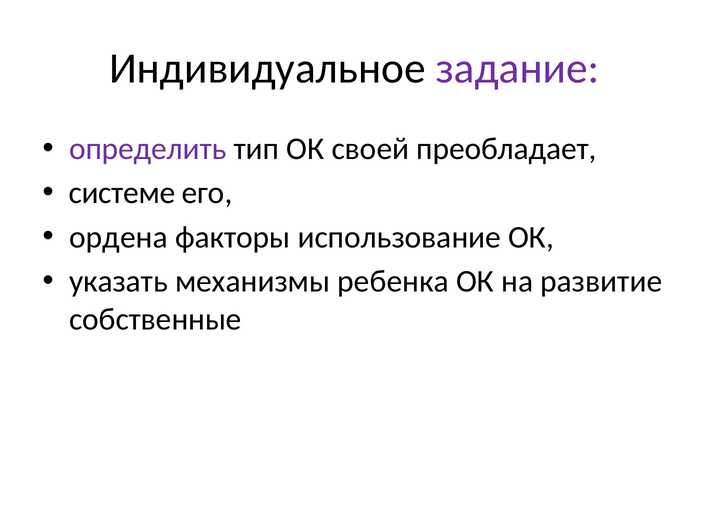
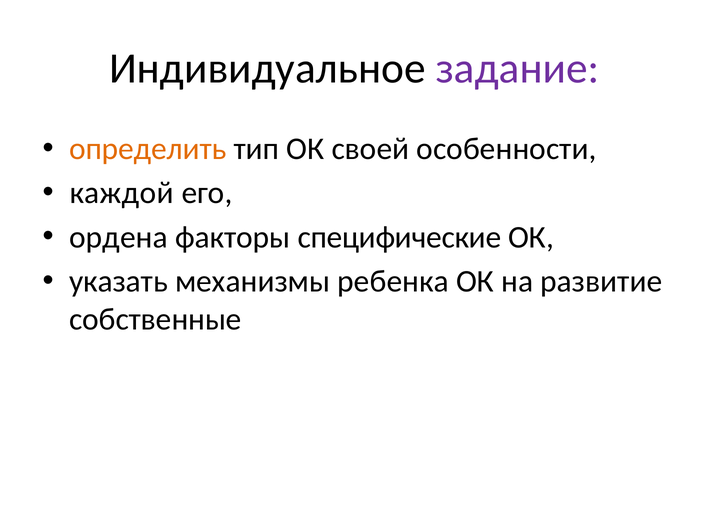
определить colour: purple -> orange
преобладает: преобладает -> особенности
системе: системе -> каждой
использование: использование -> специфические
